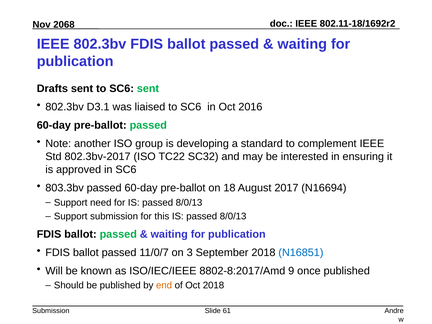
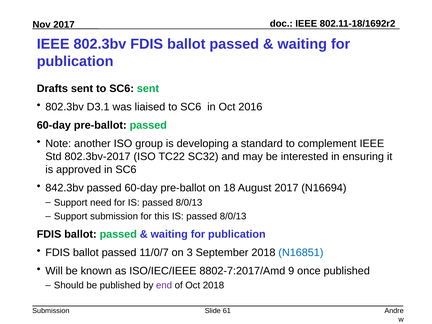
2068 at (64, 25): 2068 -> 2017
803.3bv: 803.3bv -> 842.3bv
8802-8:2017/Amd: 8802-8:2017/Amd -> 8802-7:2017/Amd
end colour: orange -> purple
